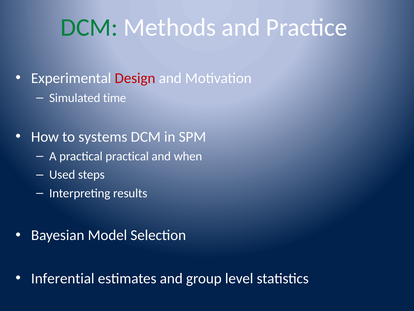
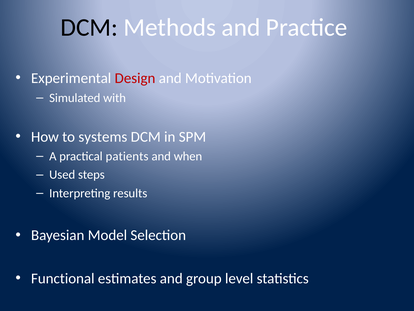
DCM at (89, 27) colour: green -> black
time: time -> with
practical practical: practical -> patients
Inferential: Inferential -> Functional
